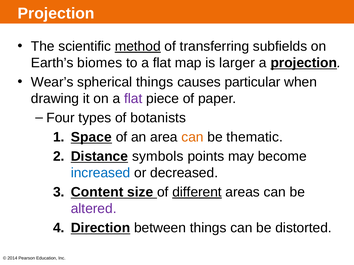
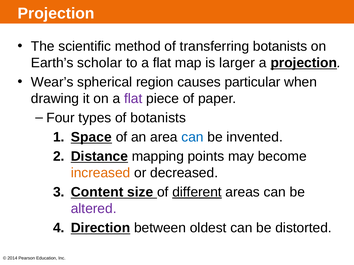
method underline: present -> none
transferring subfields: subfields -> botanists
biomes: biomes -> scholar
spherical things: things -> region
can at (193, 137) colour: orange -> blue
thematic: thematic -> invented
symbols: symbols -> mapping
increased colour: blue -> orange
between things: things -> oldest
